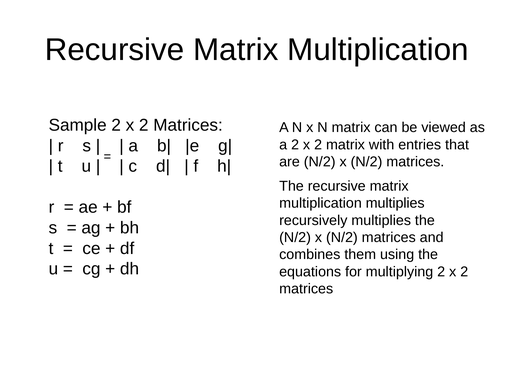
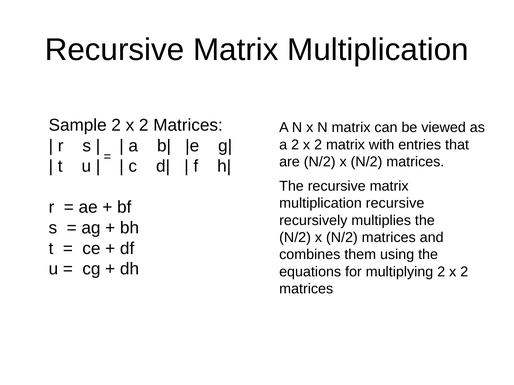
multiplication multiplies: multiplies -> recursive
